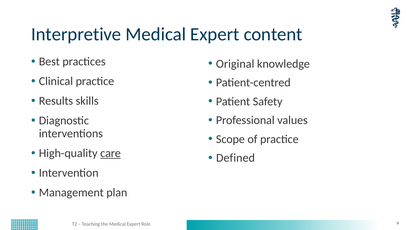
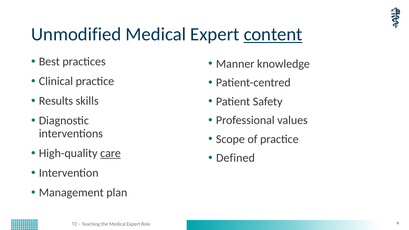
Interpretive: Interpretive -> Unmodified
content underline: none -> present
Original: Original -> Manner
